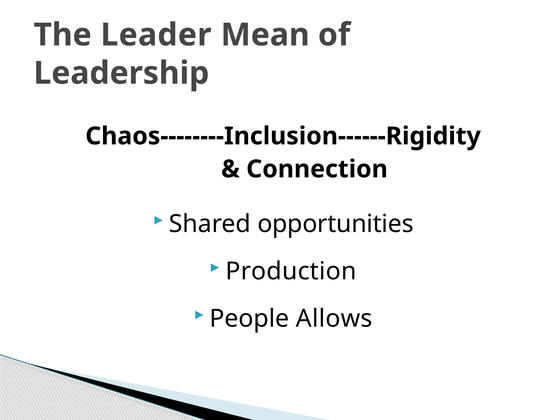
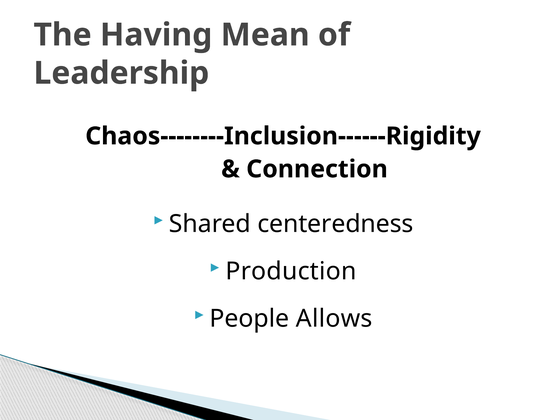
Leader: Leader -> Having
opportunities: opportunities -> centeredness
